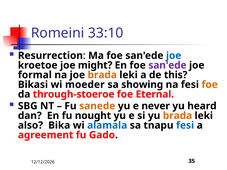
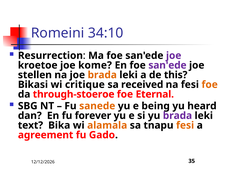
33:10: 33:10 -> 34:10
joe at (174, 56) colour: blue -> purple
might: might -> kome
formal: formal -> stellen
moeder: moeder -> critique
showing: showing -> received
never: never -> being
nought: nought -> forever
brada at (177, 116) colour: orange -> purple
also: also -> text
alamala colour: blue -> orange
fesi at (185, 125) colour: blue -> orange
